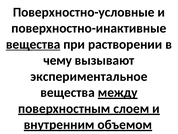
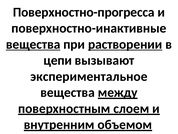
Поверхностно-условные: Поверхностно-условные -> Поверхностно-прогресса
растворении underline: none -> present
чему: чему -> цепи
